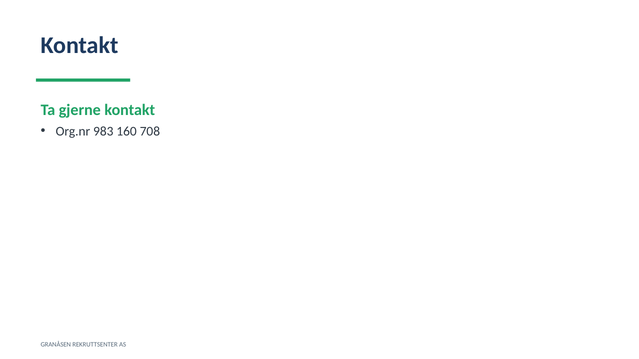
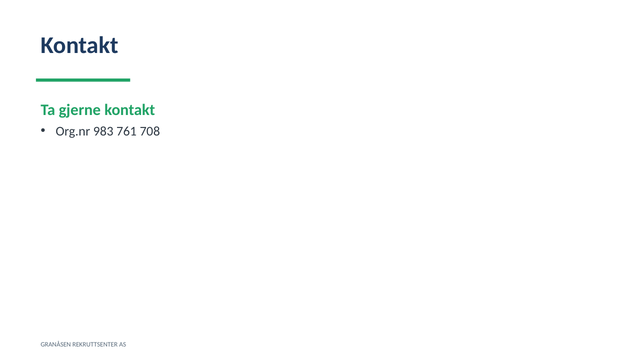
160: 160 -> 761
